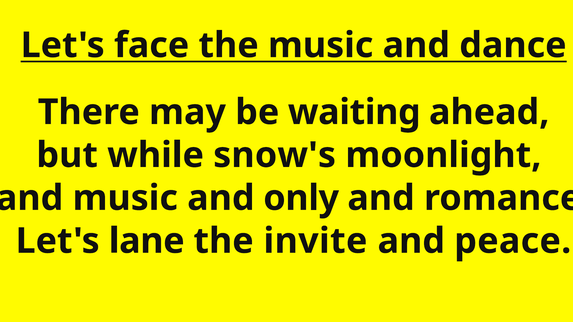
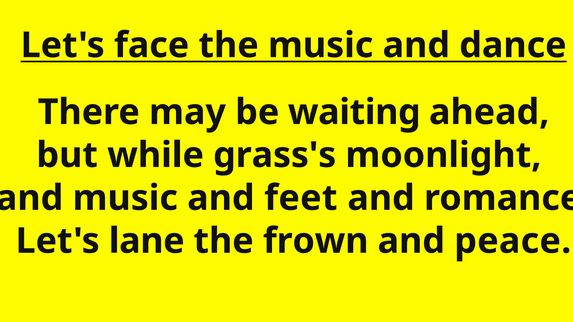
snow's: snow's -> grass's
only: only -> feet
invite: invite -> frown
